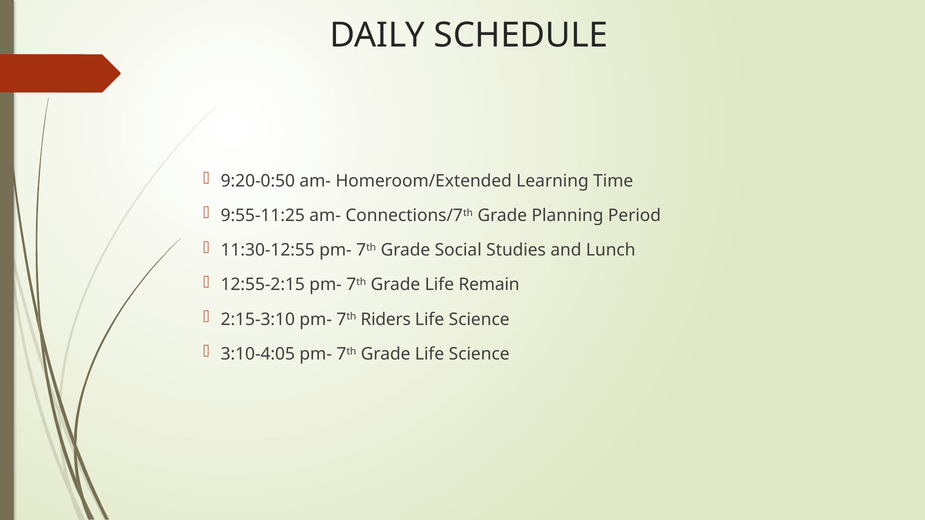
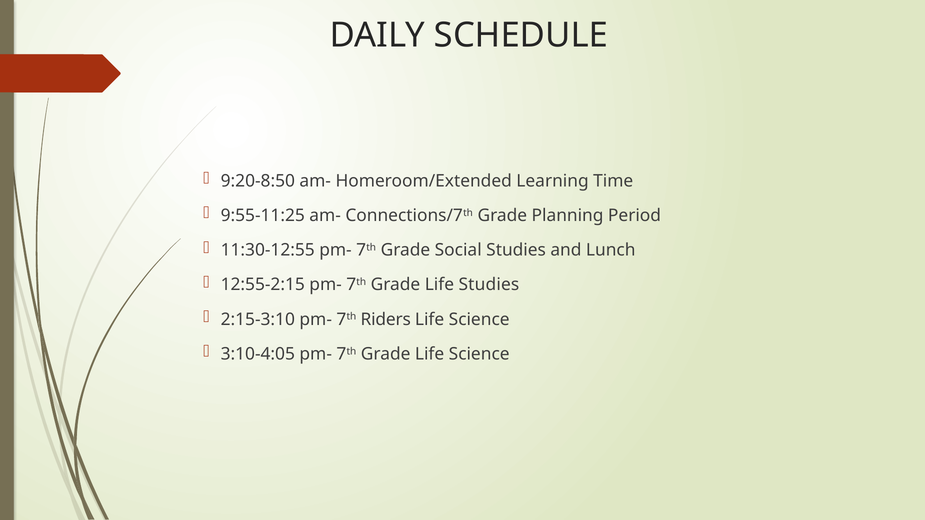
9:20-0:50: 9:20-0:50 -> 9:20-8:50
Life Remain: Remain -> Studies
